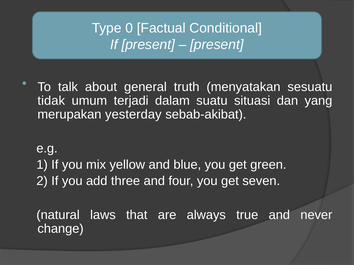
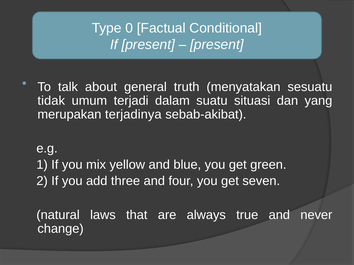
yesterday: yesterday -> terjadinya
